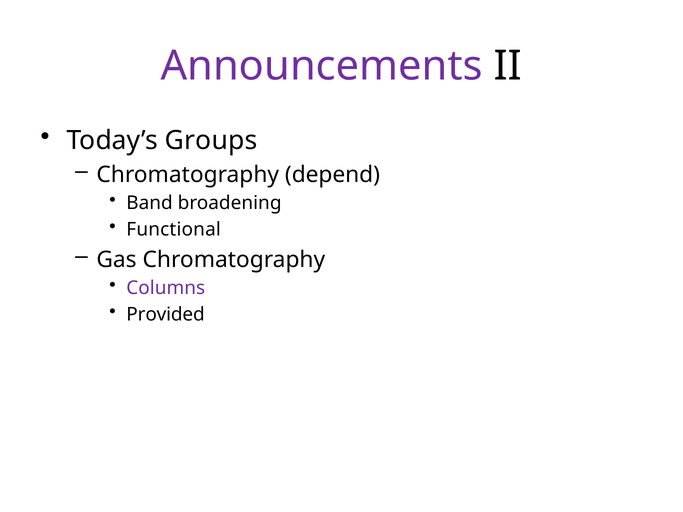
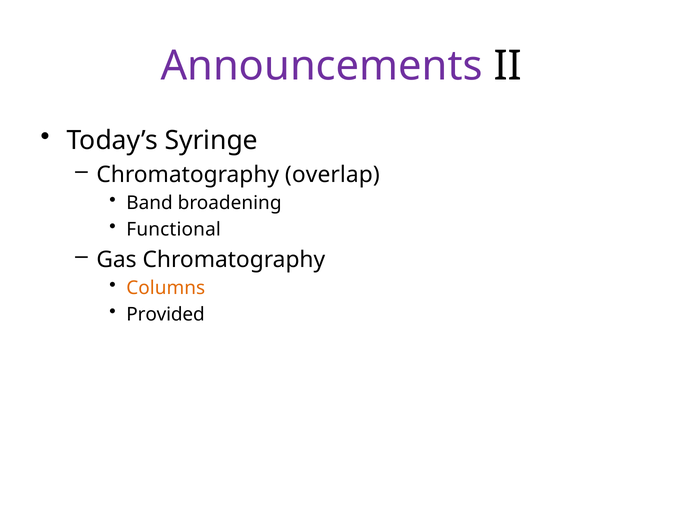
Groups: Groups -> Syringe
depend: depend -> overlap
Columns colour: purple -> orange
